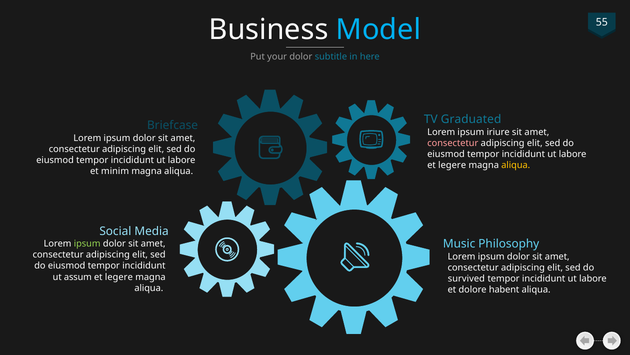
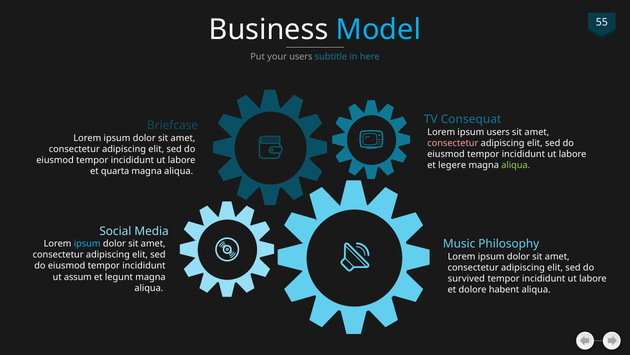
your dolor: dolor -> users
Graduated: Graduated -> Consequat
ipsum iriure: iriure -> users
aliqua at (516, 165) colour: yellow -> light green
minim: minim -> quarta
ipsum at (87, 243) colour: light green -> light blue
legere at (119, 277): legere -> legunt
